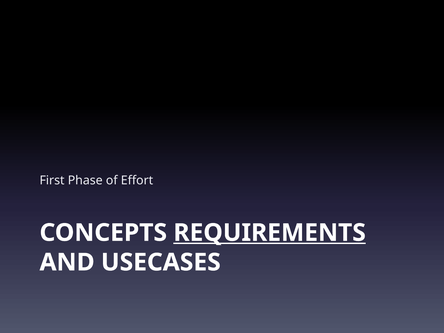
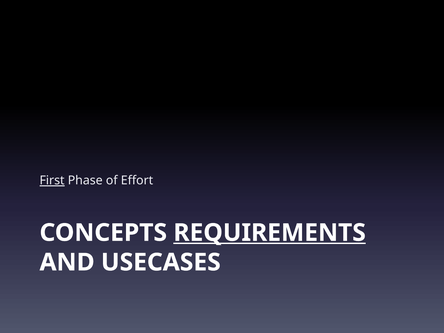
First underline: none -> present
